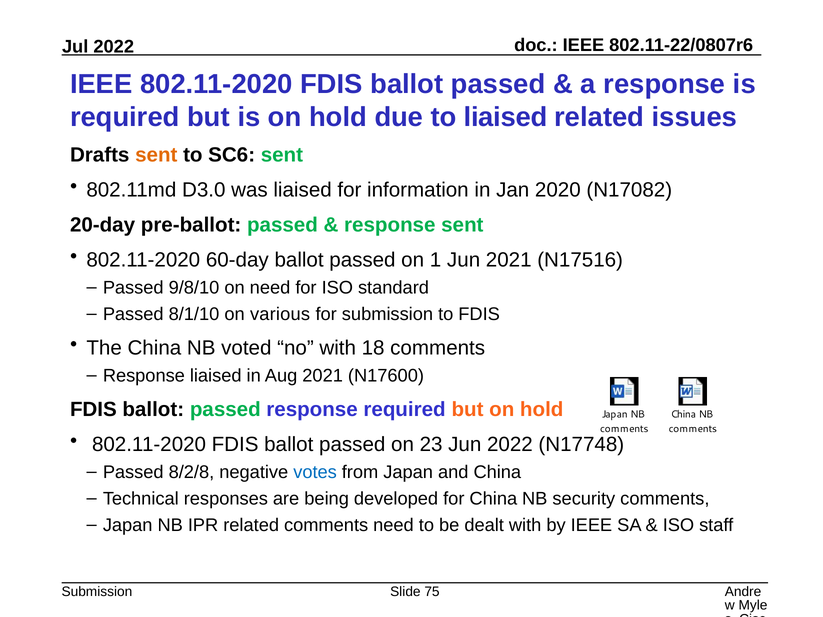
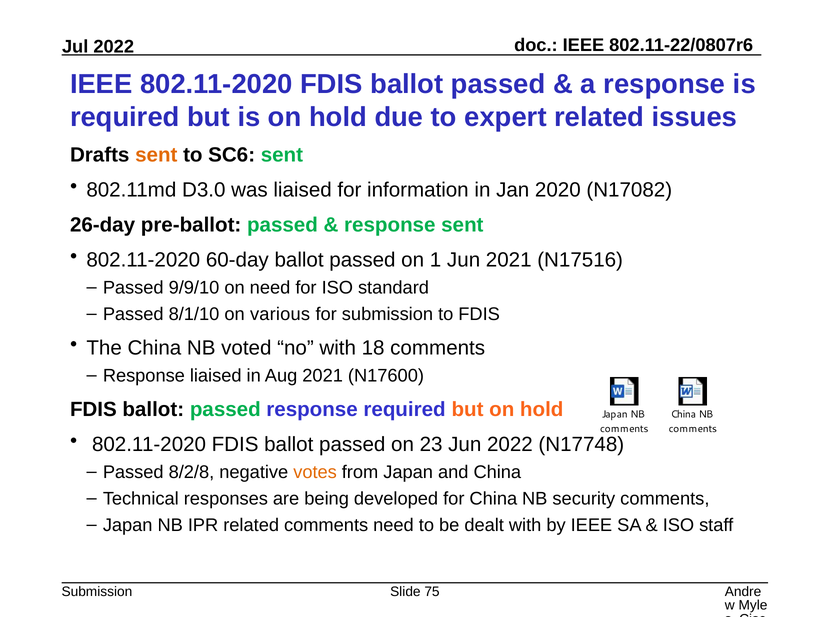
to liaised: liaised -> expert
20-day: 20-day -> 26-day
9/8/10: 9/8/10 -> 9/9/10
votes colour: blue -> orange
